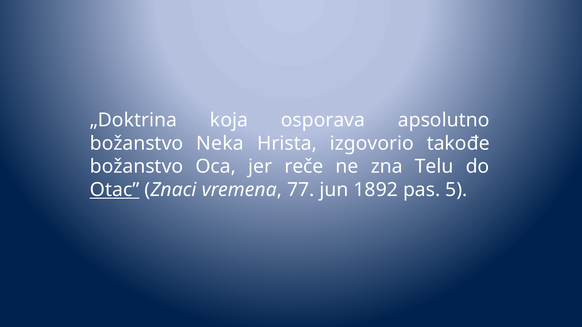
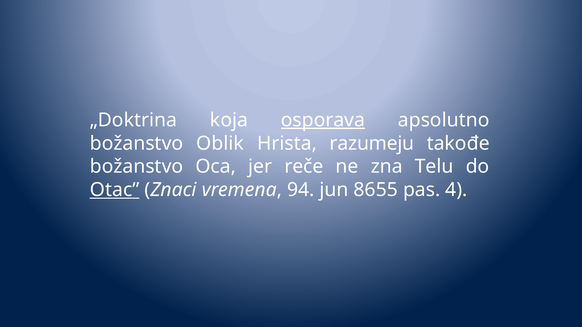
osporava underline: none -> present
Neka: Neka -> Oblik
izgovorio: izgovorio -> razumeju
77: 77 -> 94
1892: 1892 -> 8655
5: 5 -> 4
